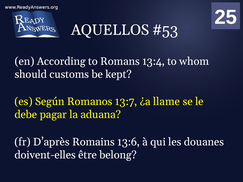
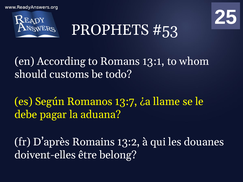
AQUELLOS: AQUELLOS -> PROPHETS
13:4: 13:4 -> 13:1
kept: kept -> todo
13:6: 13:6 -> 13:2
